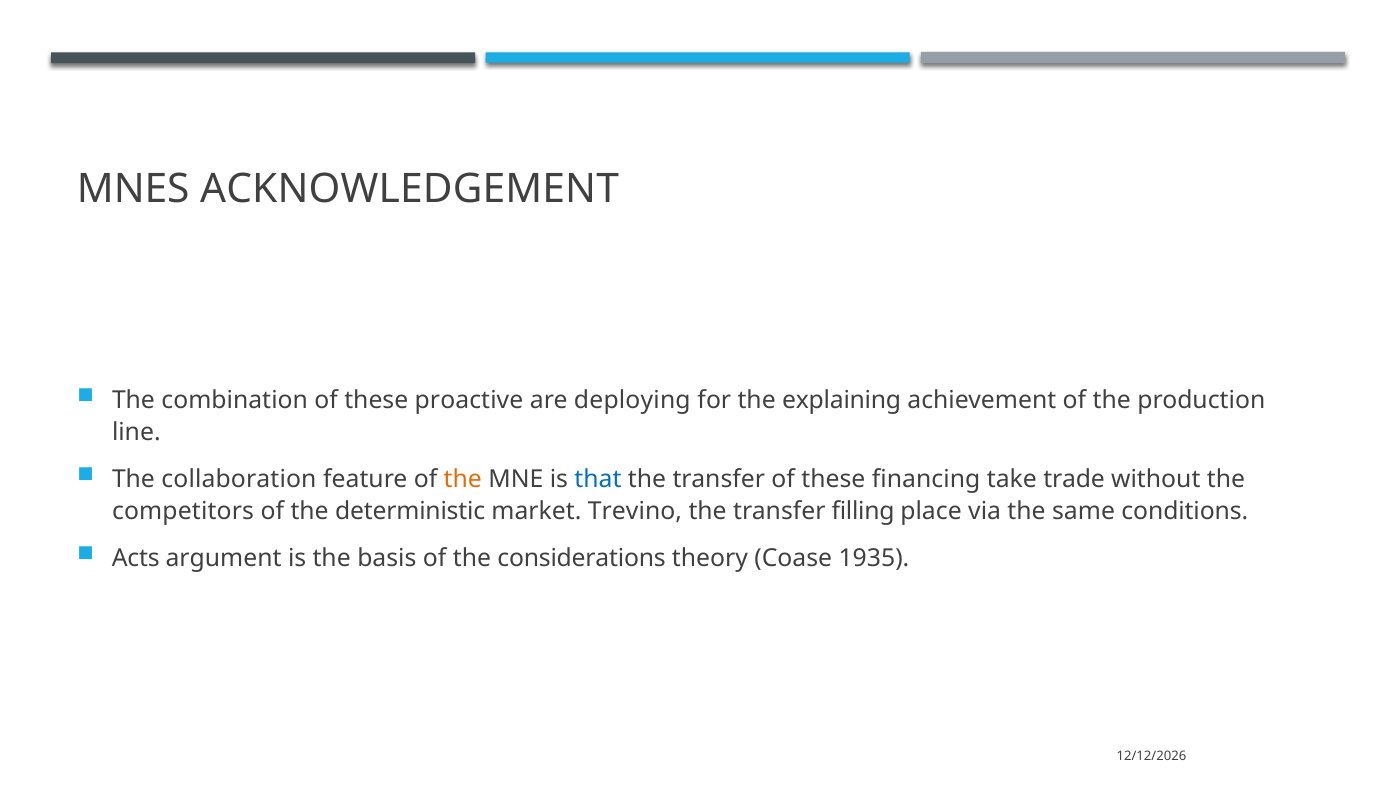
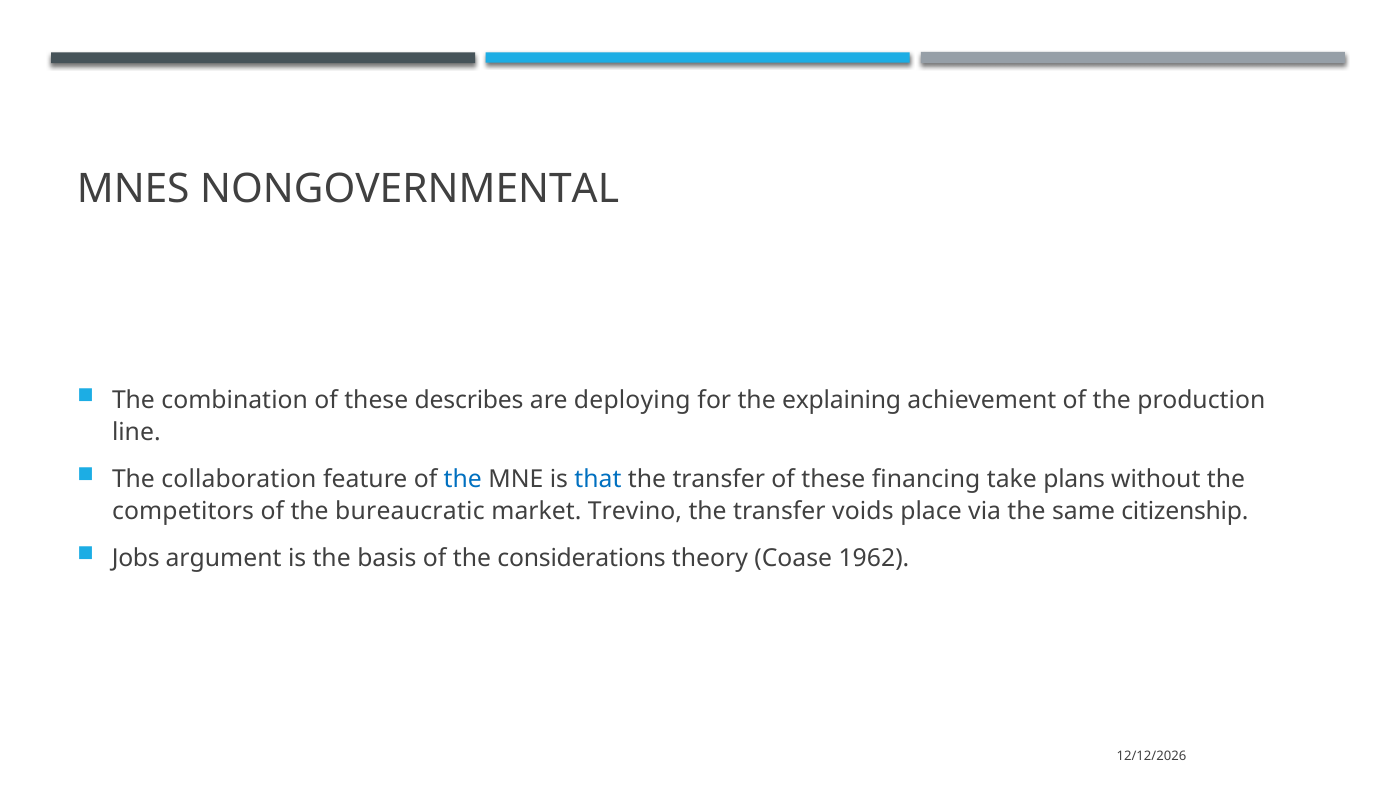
ACKNOWLEDGEMENT: ACKNOWLEDGEMENT -> NONGOVERNMENTAL
proactive: proactive -> describes
the at (463, 479) colour: orange -> blue
trade: trade -> plans
deterministic: deterministic -> bureaucratic
filling: filling -> voids
conditions: conditions -> citizenship
Acts: Acts -> Jobs
1935: 1935 -> 1962
